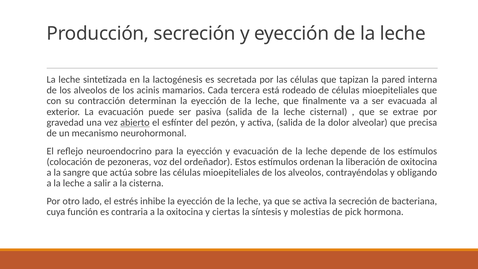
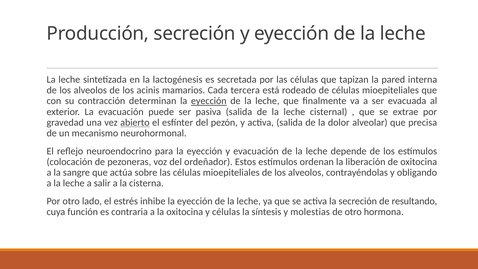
eyección at (209, 101) underline: none -> present
bacteriana: bacteriana -> resultando
y ciertas: ciertas -> células
de pick: pick -> otro
